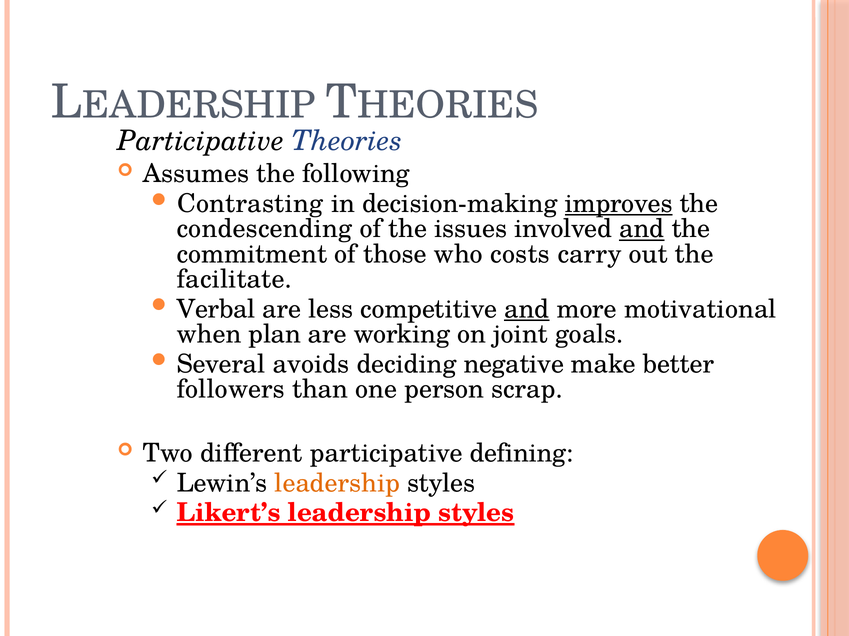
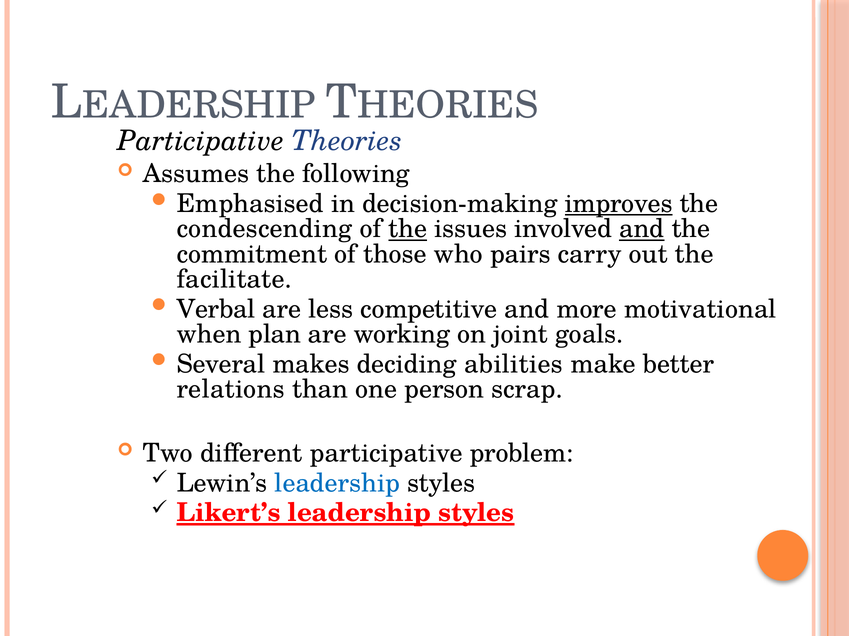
Contrasting: Contrasting -> Emphasised
the at (408, 229) underline: none -> present
costs: costs -> pairs
and at (527, 309) underline: present -> none
avoids: avoids -> makes
negative: negative -> abilities
followers: followers -> relations
defining: defining -> problem
leadership at (337, 484) colour: orange -> blue
